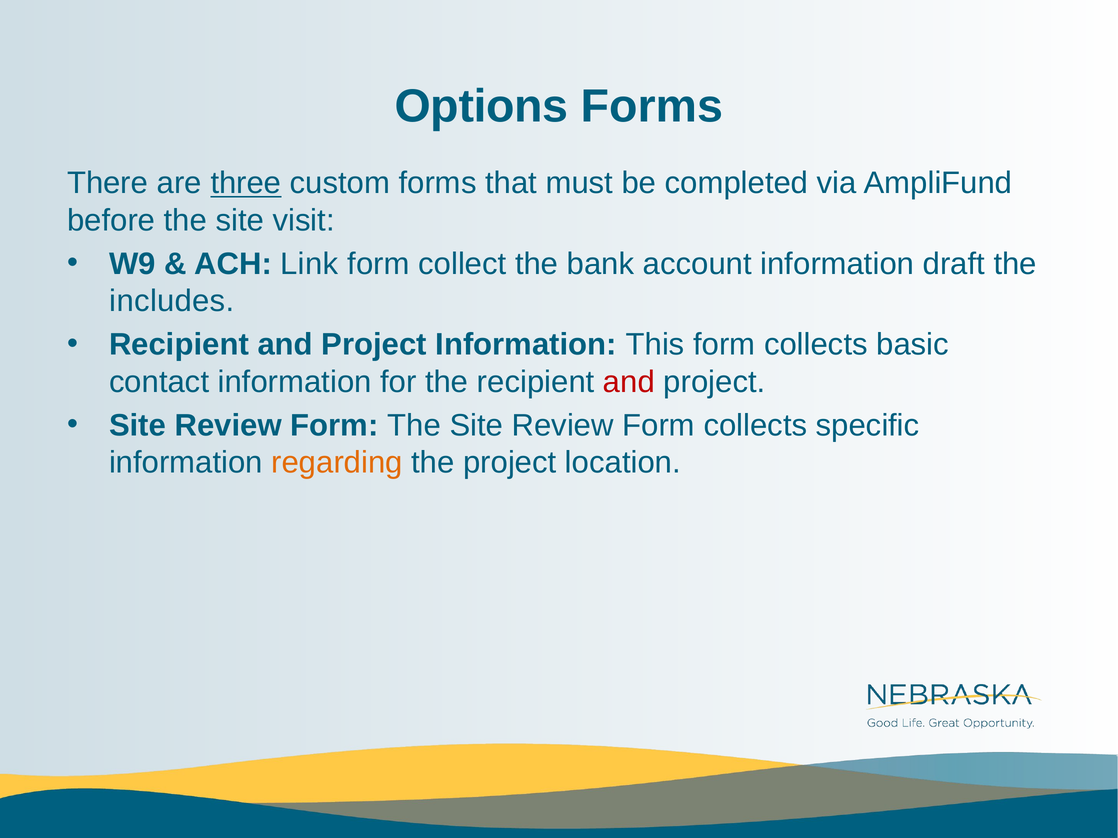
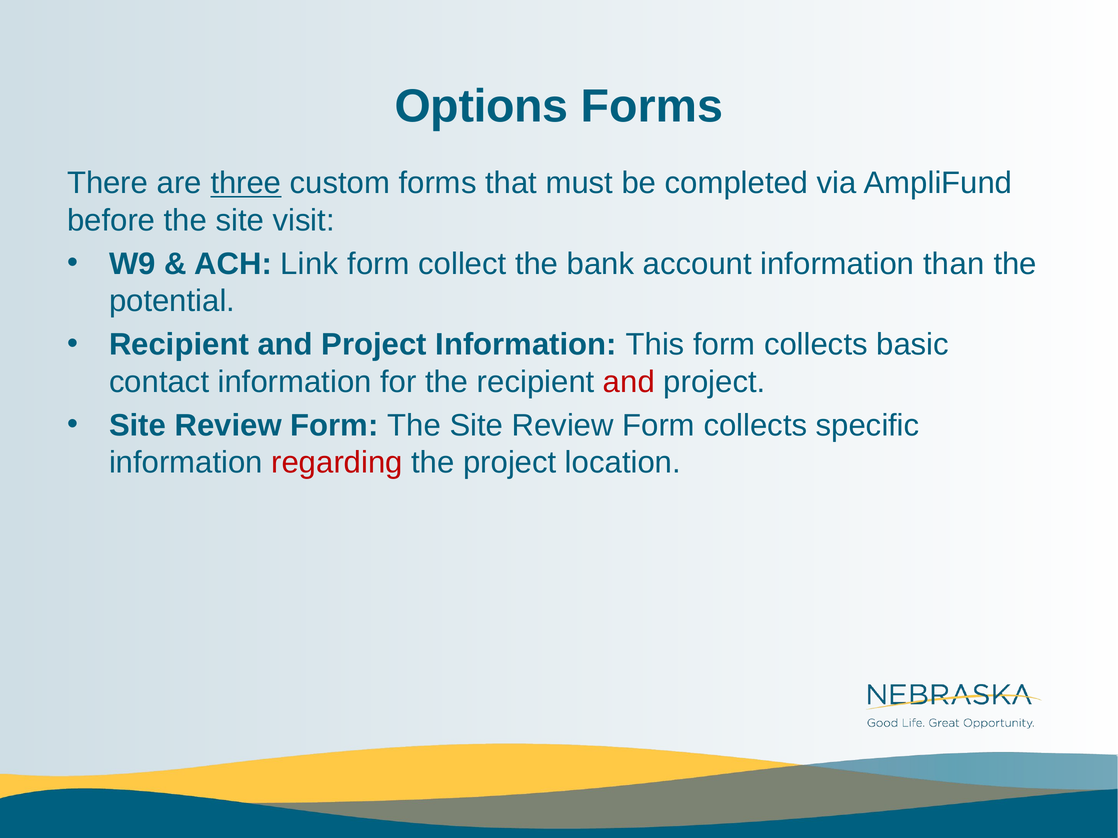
draft: draft -> than
includes: includes -> potential
regarding colour: orange -> red
